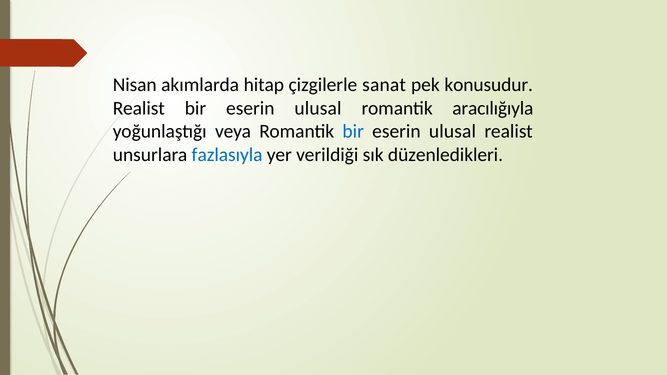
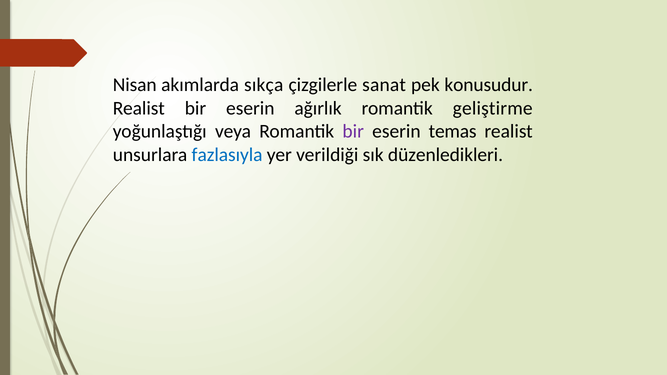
hitap: hitap -> sıkça
Realist bir eserin ulusal: ulusal -> ağırlık
aracılığıyla: aracılığıyla -> geliştirme
bir at (353, 132) colour: blue -> purple
ulusal at (452, 132): ulusal -> temas
